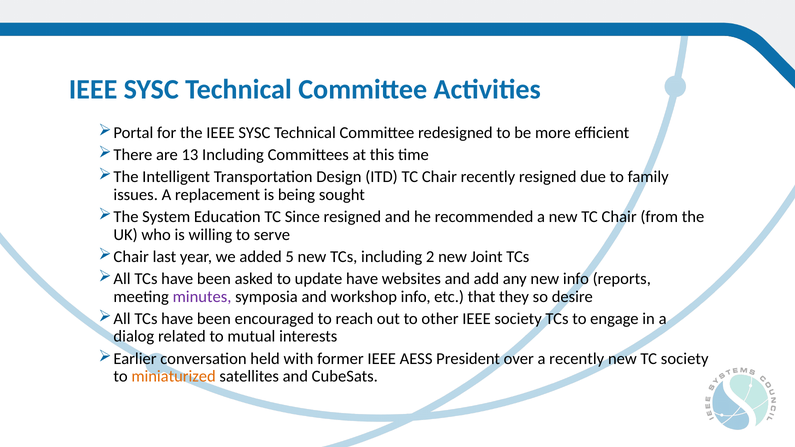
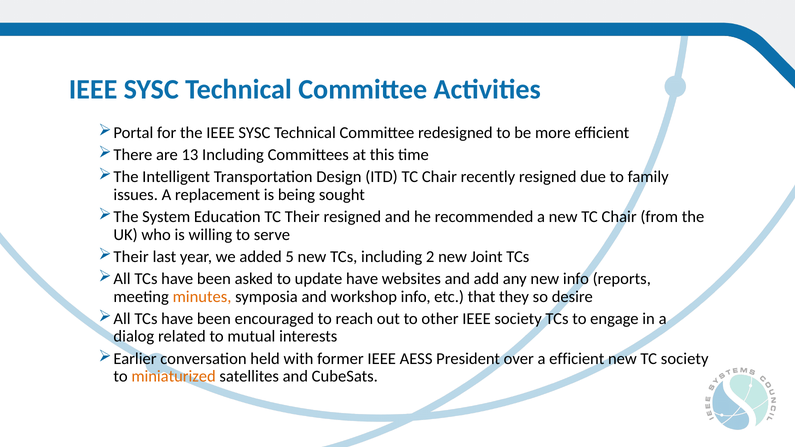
TC Since: Since -> Their
Chair at (131, 257): Chair -> Their
minutes colour: purple -> orange
a recently: recently -> efficient
